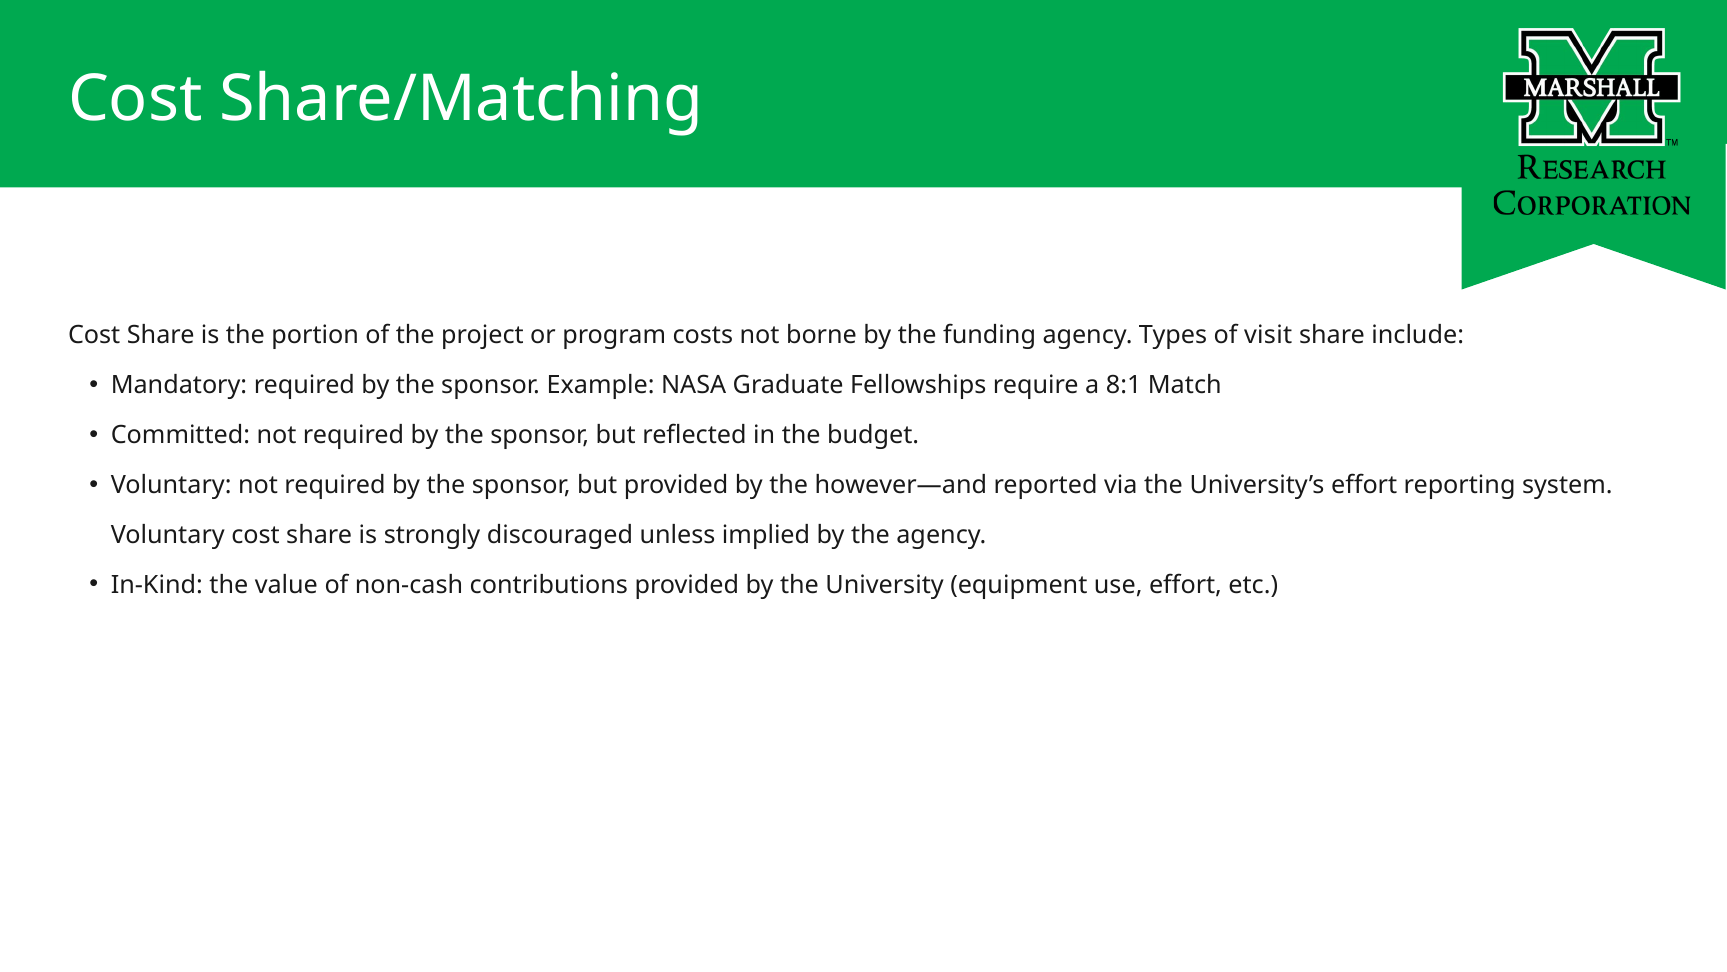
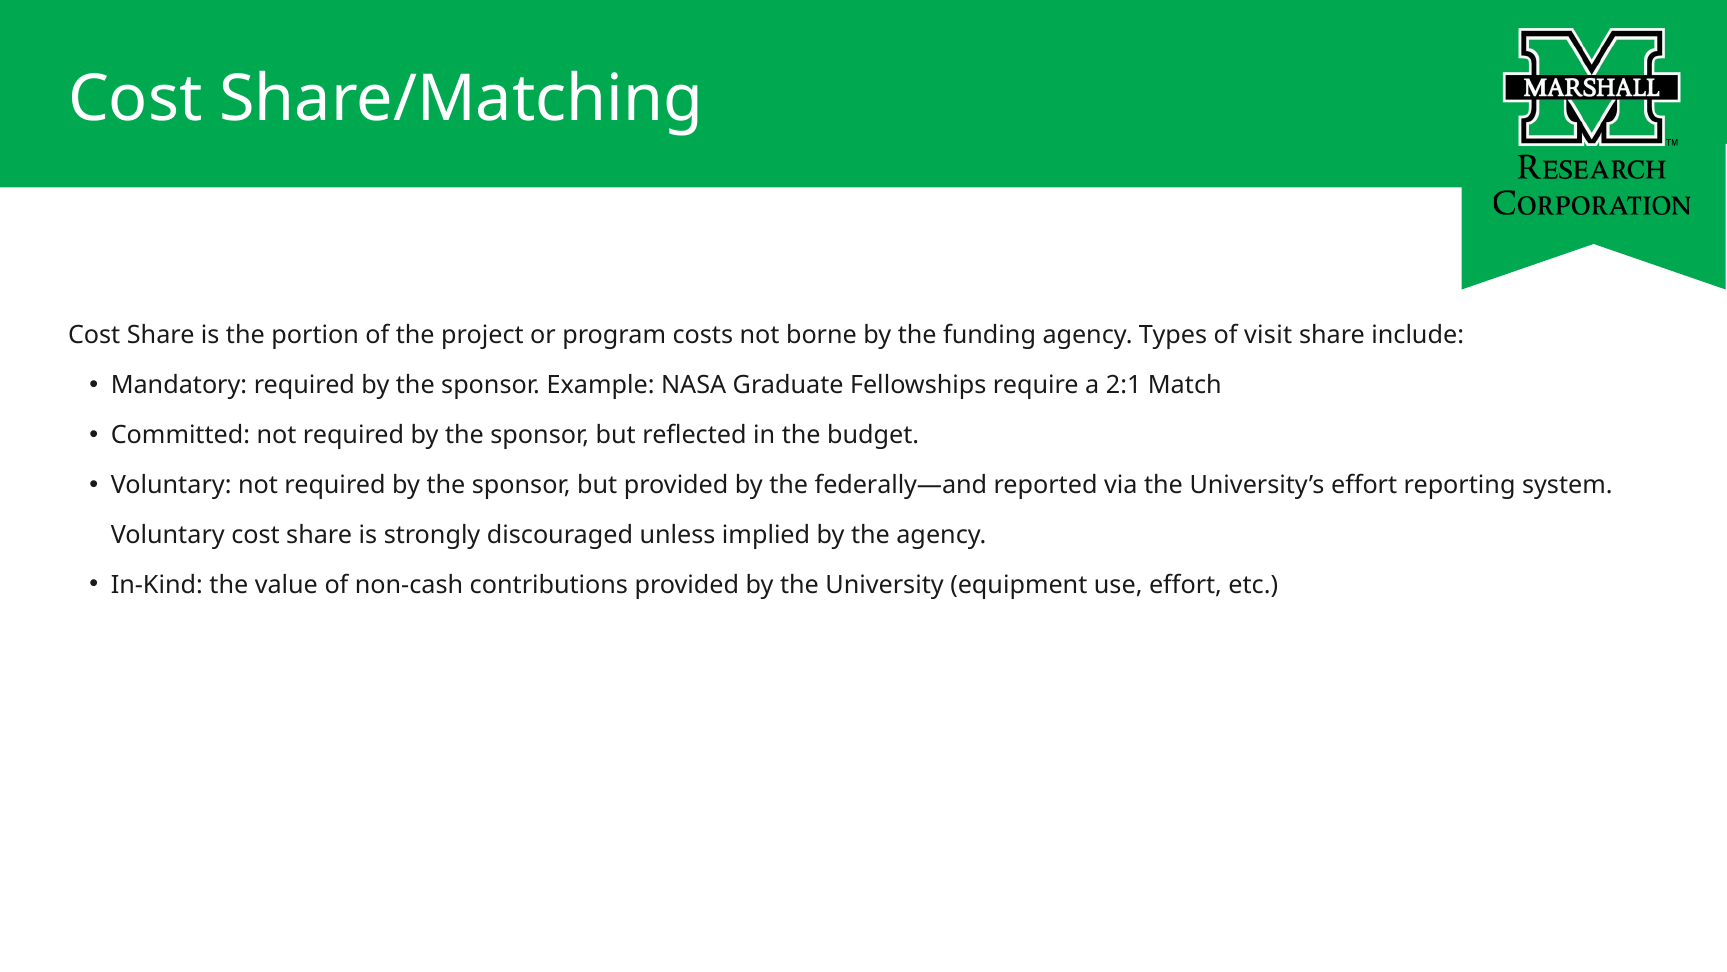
8:1: 8:1 -> 2:1
however—and: however—and -> federally—and
